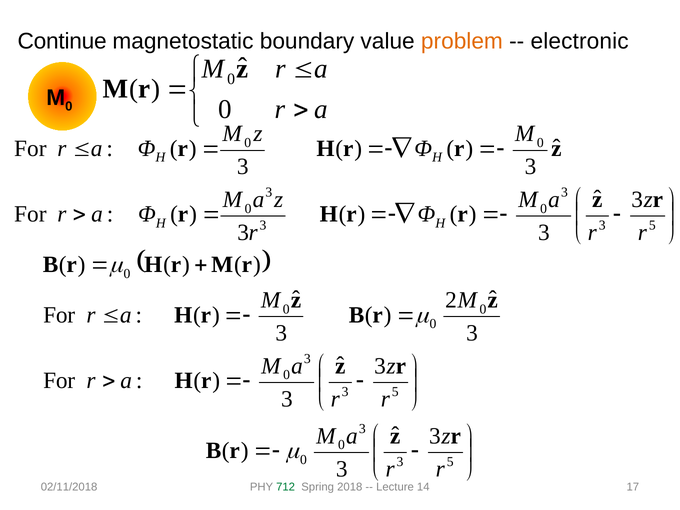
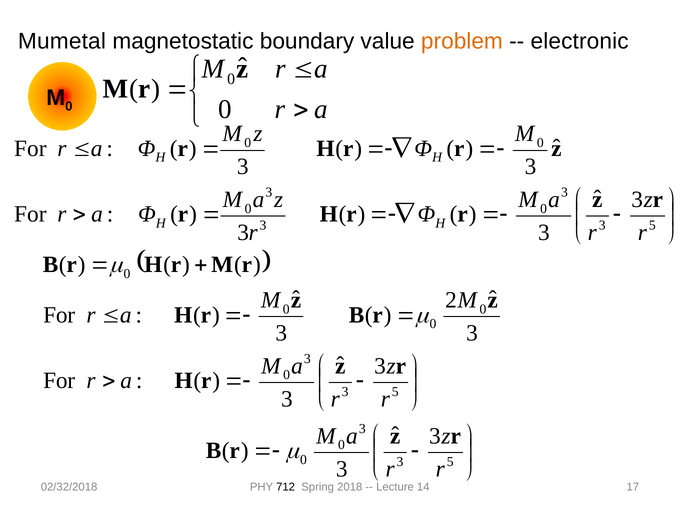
Continue: Continue -> Mumetal
02/11/2018: 02/11/2018 -> 02/32/2018
712 colour: green -> black
